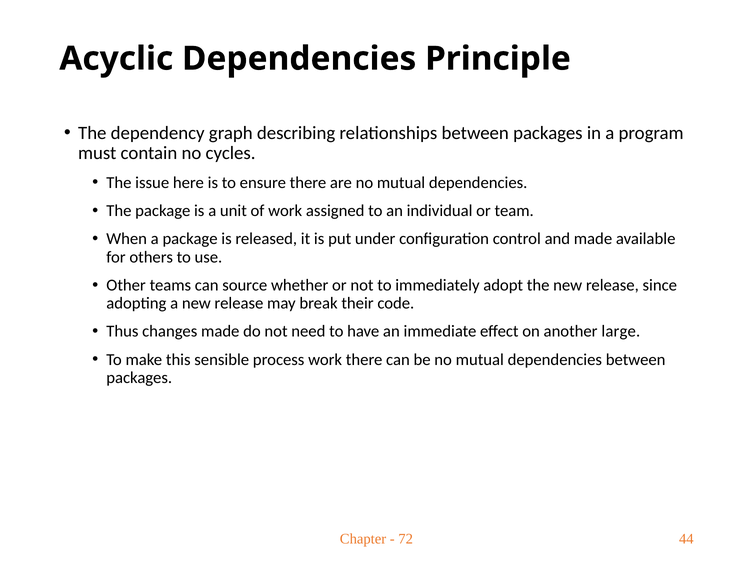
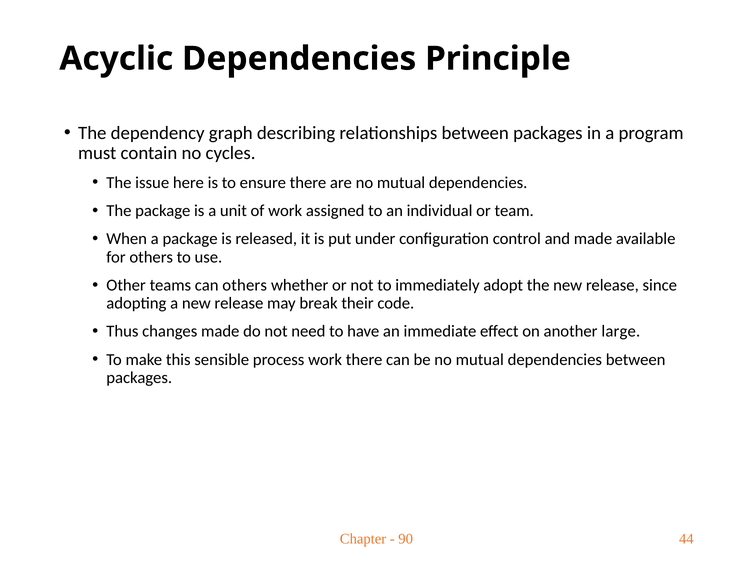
can source: source -> others
72: 72 -> 90
